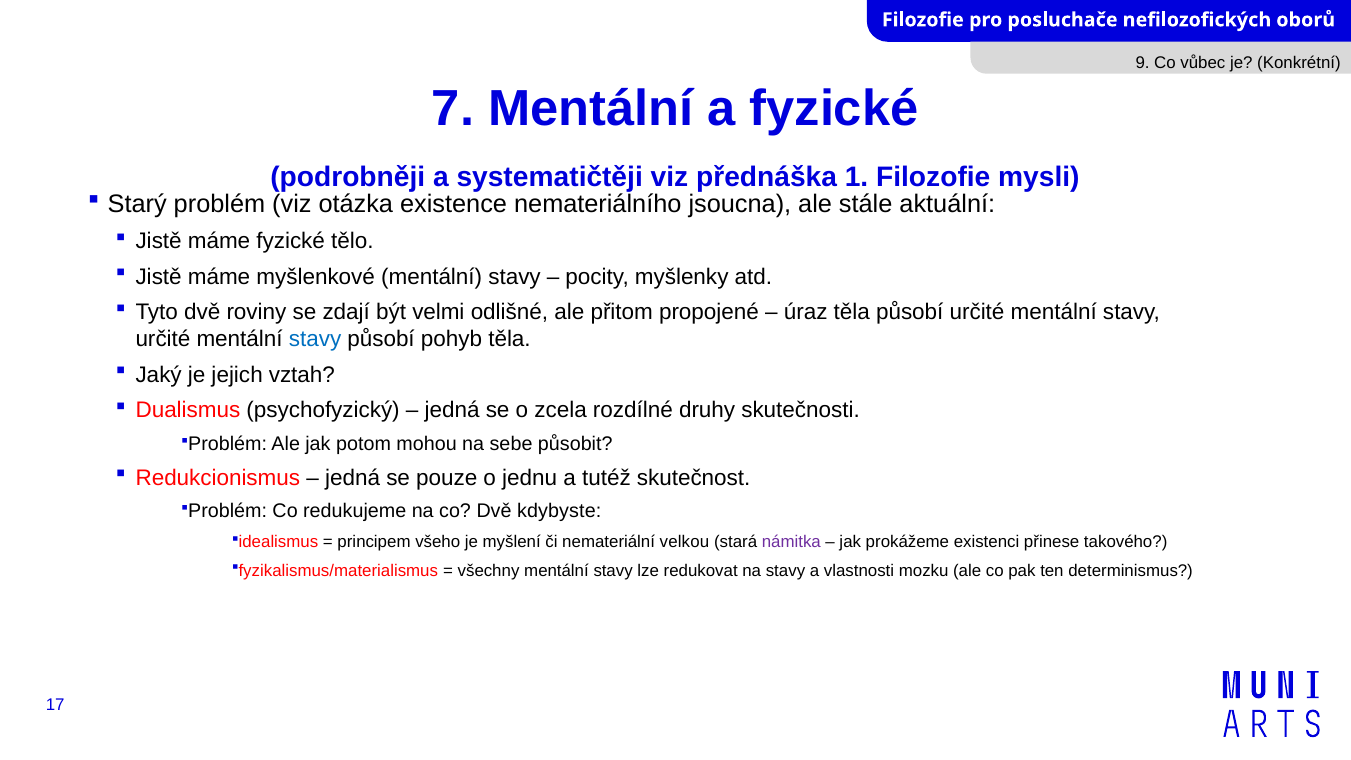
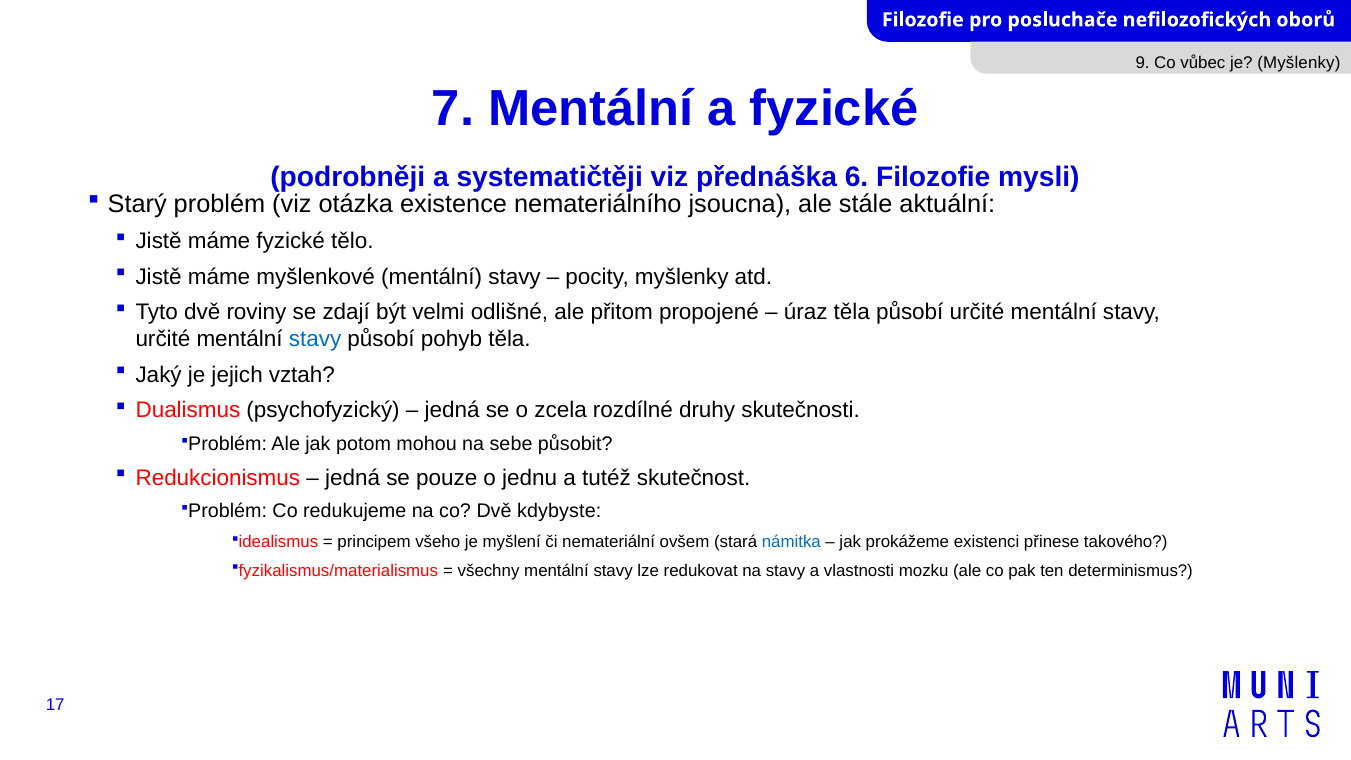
je Konkrétní: Konkrétní -> Myšlenky
1: 1 -> 6
velkou: velkou -> ovšem
námitka colour: purple -> blue
